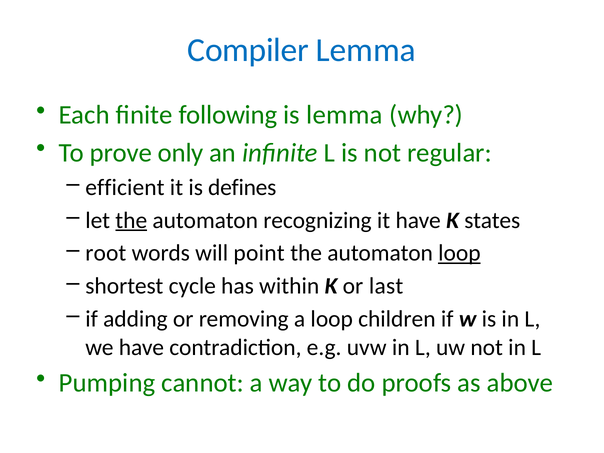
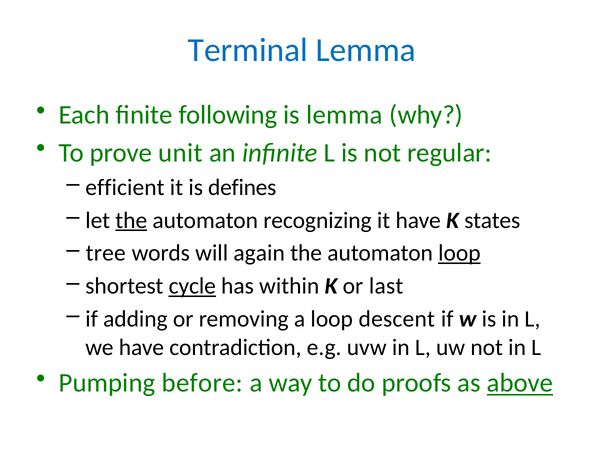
Compiler: Compiler -> Terminal
only: only -> unit
root: root -> tree
point: point -> again
cycle underline: none -> present
children: children -> descent
cannot: cannot -> before
above underline: none -> present
